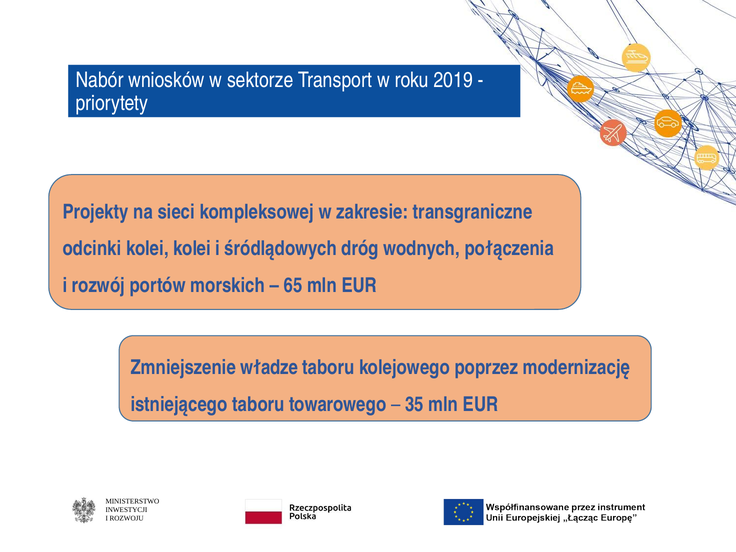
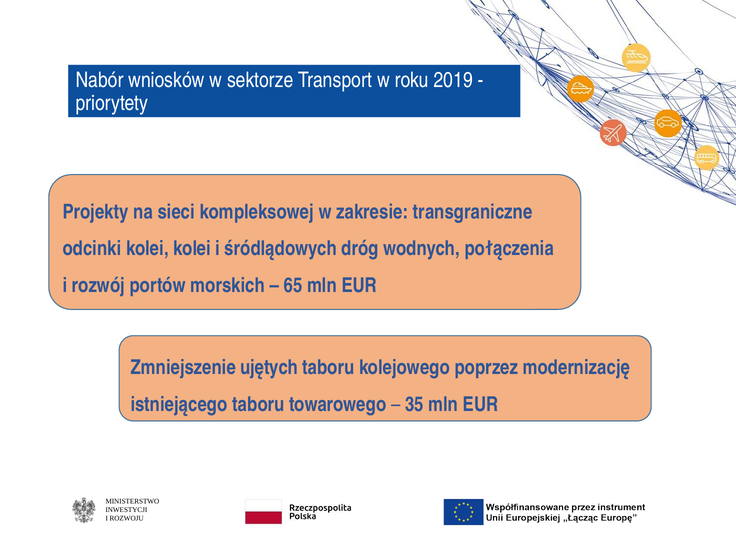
władze: władze -> ujętych
